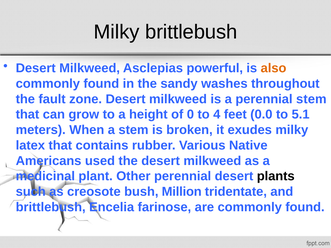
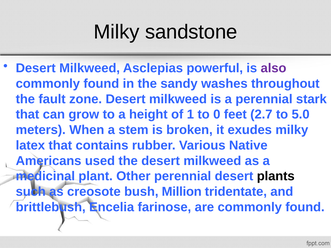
Milky brittlebush: brittlebush -> sandstone
also colour: orange -> purple
perennial stem: stem -> stark
0: 0 -> 1
4: 4 -> 0
0.0: 0.0 -> 2.7
5.1: 5.1 -> 5.0
